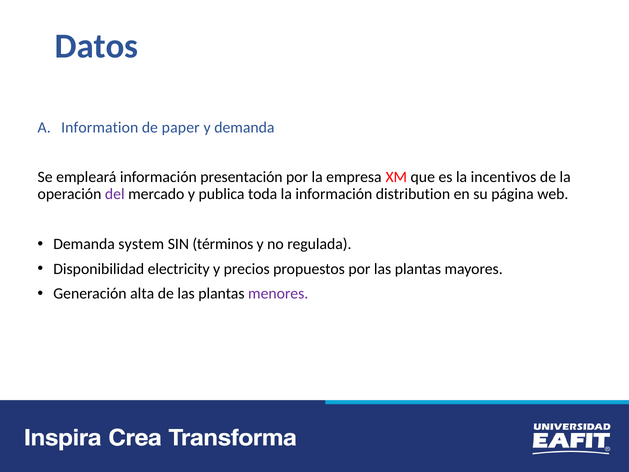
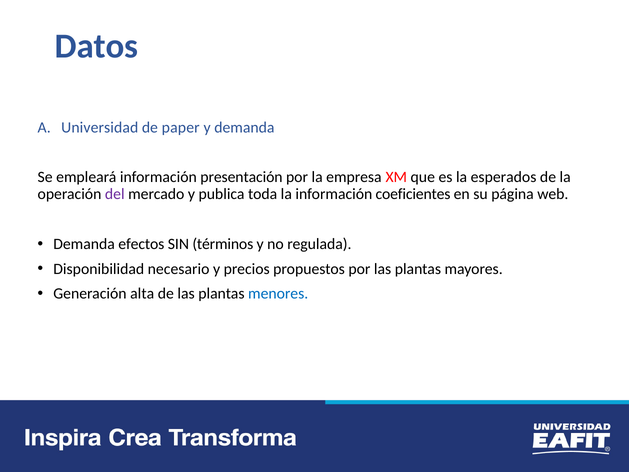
Information: Information -> Universidad
incentivos: incentivos -> esperados
distribution: distribution -> coeficientes
system: system -> efectos
electricity: electricity -> necesario
menores colour: purple -> blue
